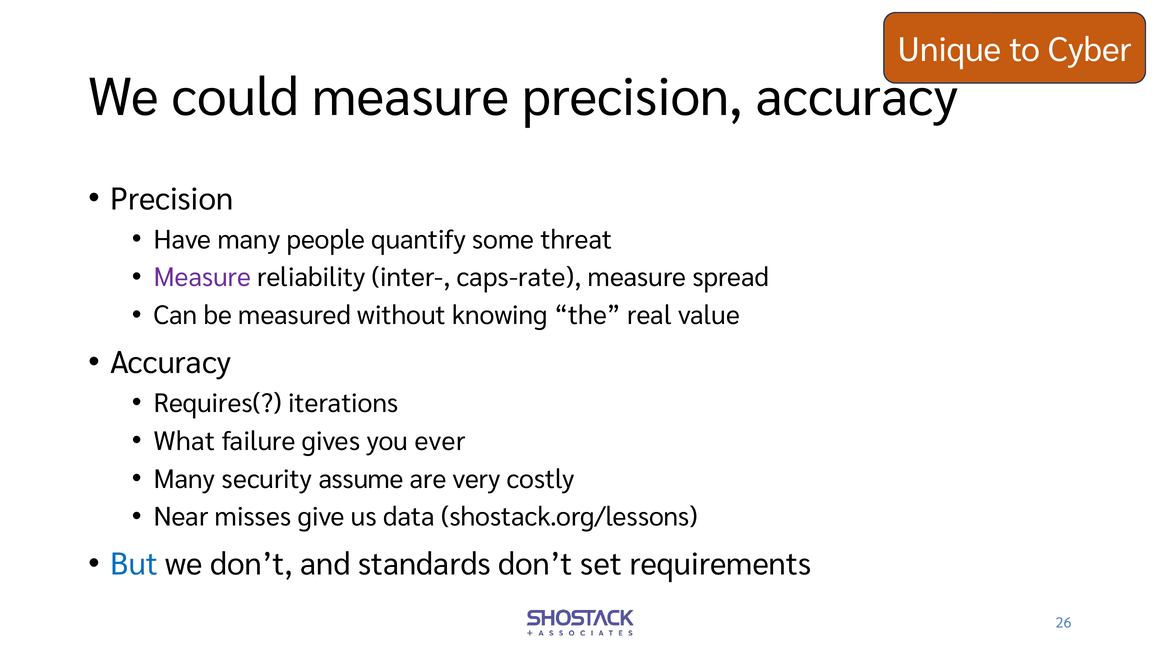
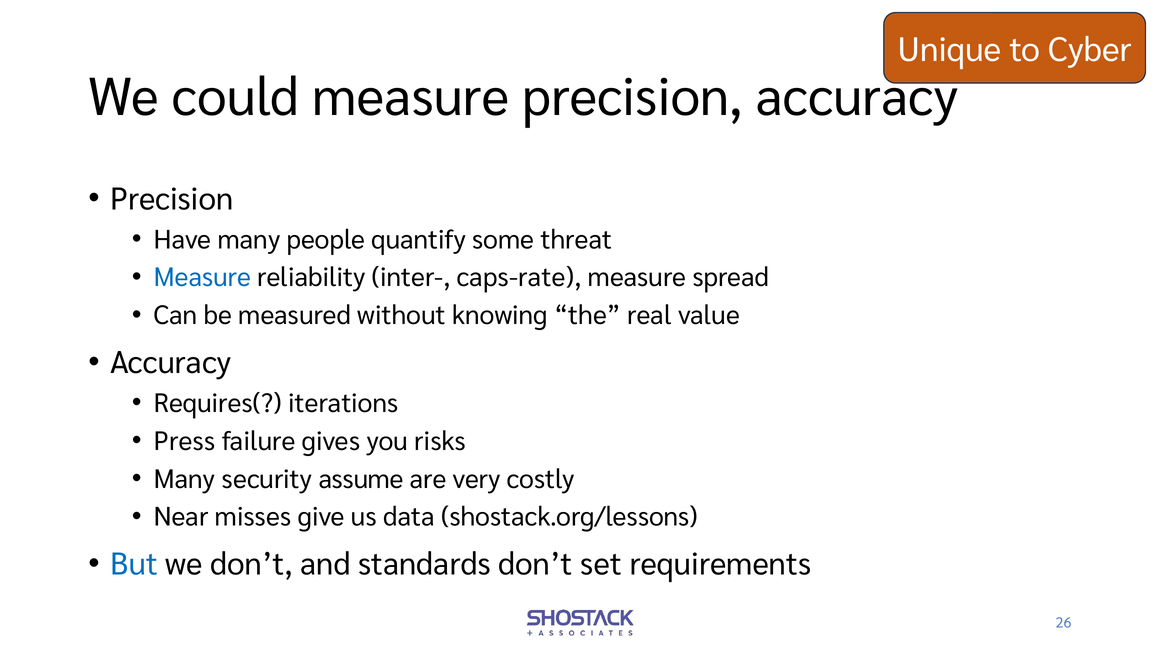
Measure at (202, 277) colour: purple -> blue
What: What -> Press
ever: ever -> risks
